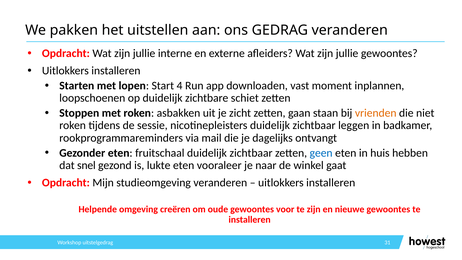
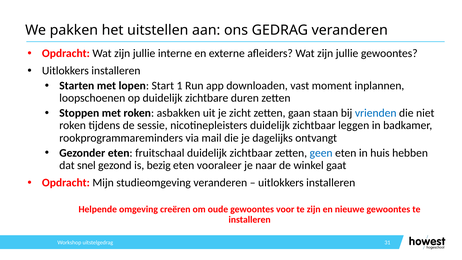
4: 4 -> 1
schiet: schiet -> duren
vrienden colour: orange -> blue
lukte: lukte -> bezig
